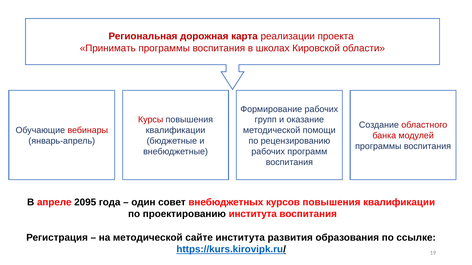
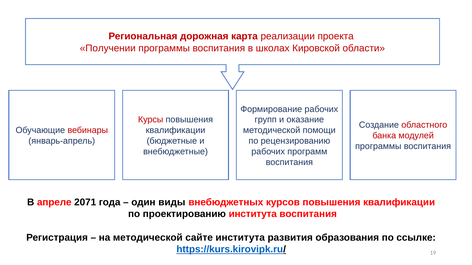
Принимать: Принимать -> Получении
2095: 2095 -> 2071
совет: совет -> виды
